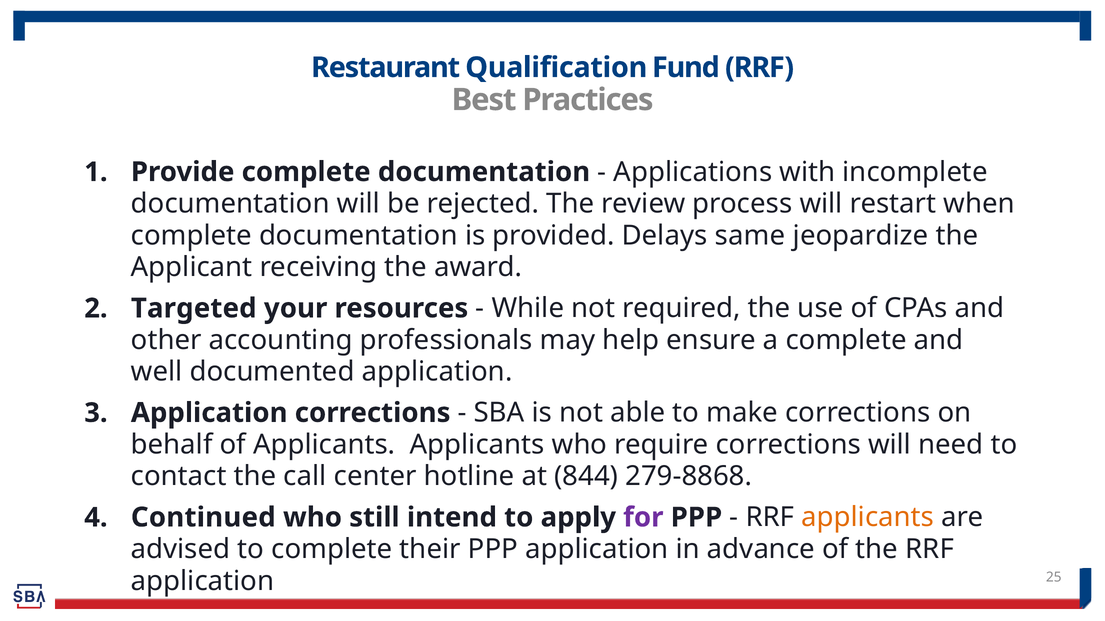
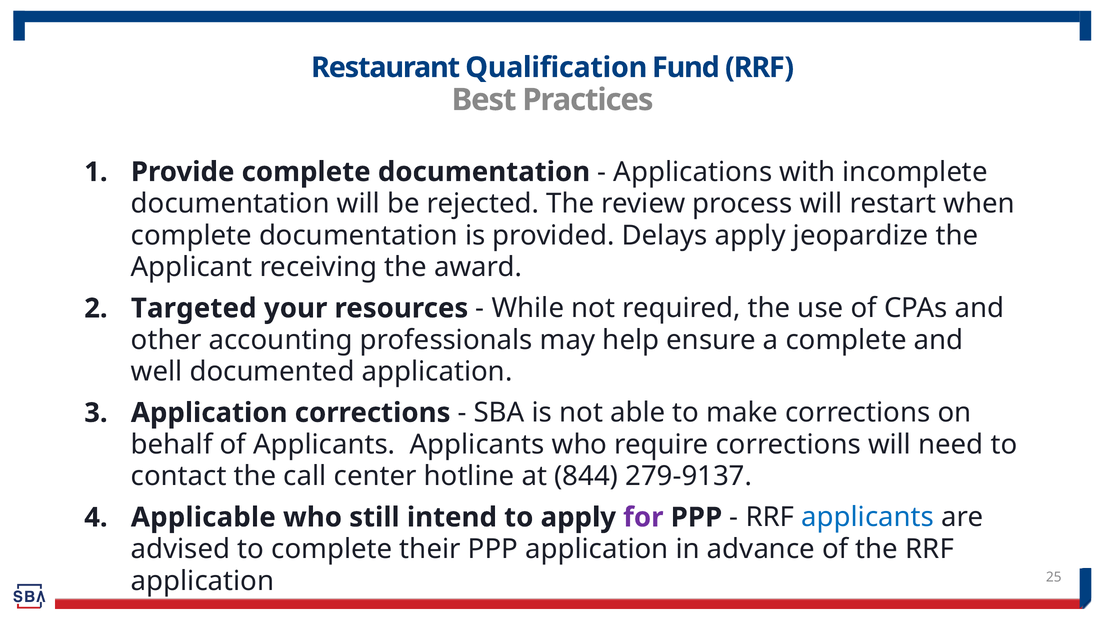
Delays same: same -> apply
279-8868: 279-8868 -> 279-9137
Continued: Continued -> Applicable
applicants at (868, 518) colour: orange -> blue
